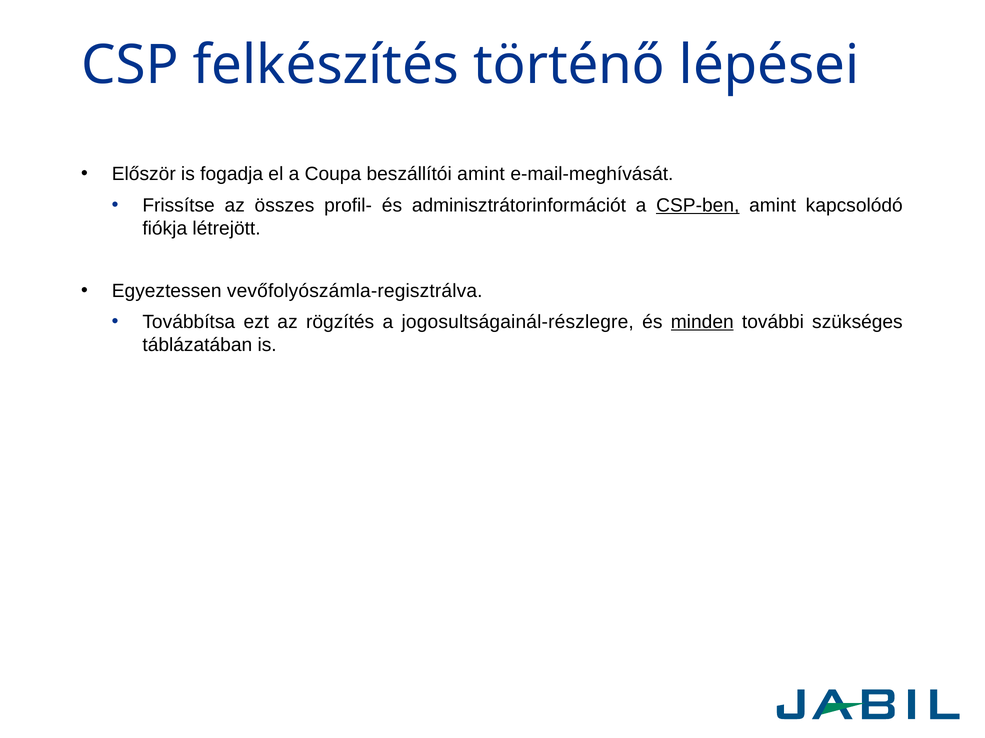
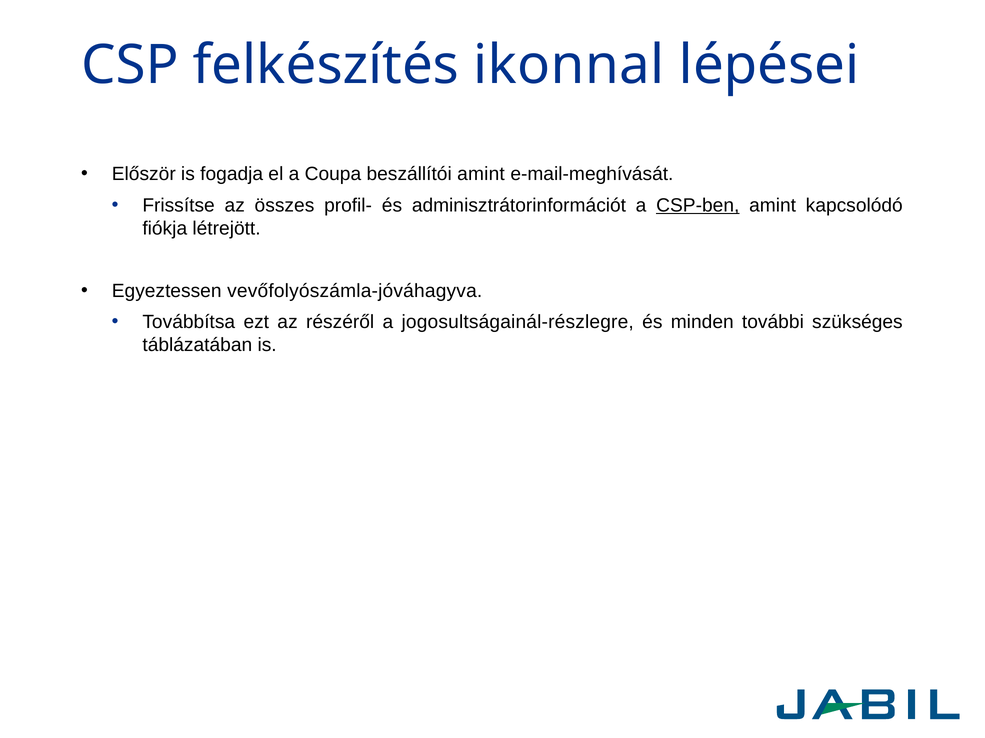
történő: történő -> ikonnal
vevőfolyószámla-regisztrálva: vevőfolyószámla-regisztrálva -> vevőfolyószámla-jóváhagyva
rögzítés: rögzítés -> részéről
minden underline: present -> none
